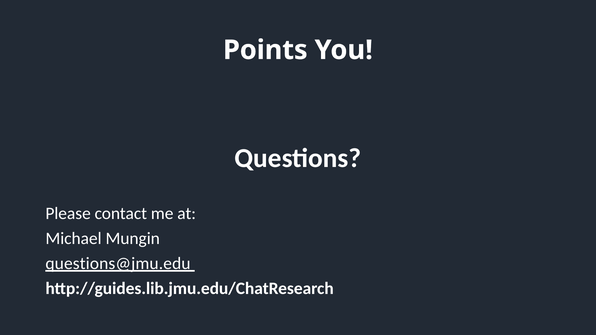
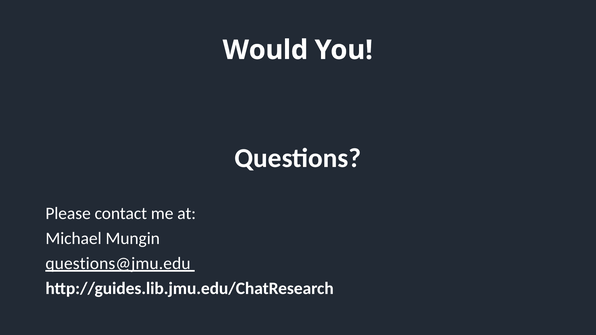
Points: Points -> Would
